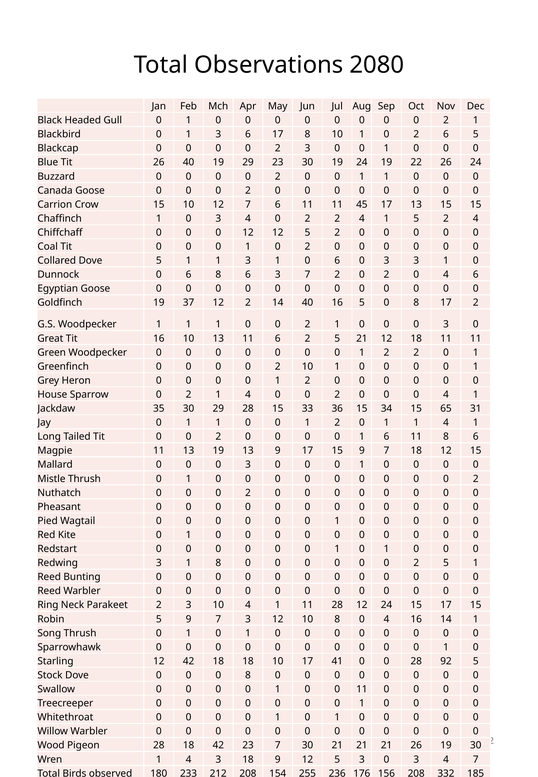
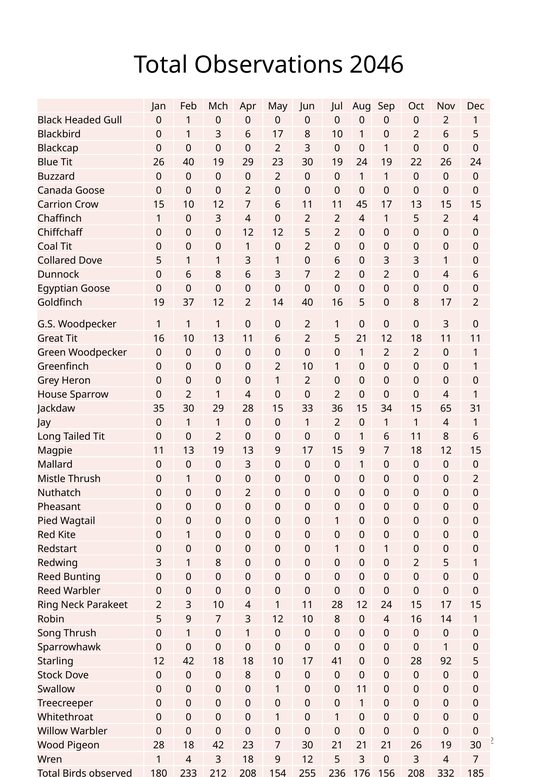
2080: 2080 -> 2046
